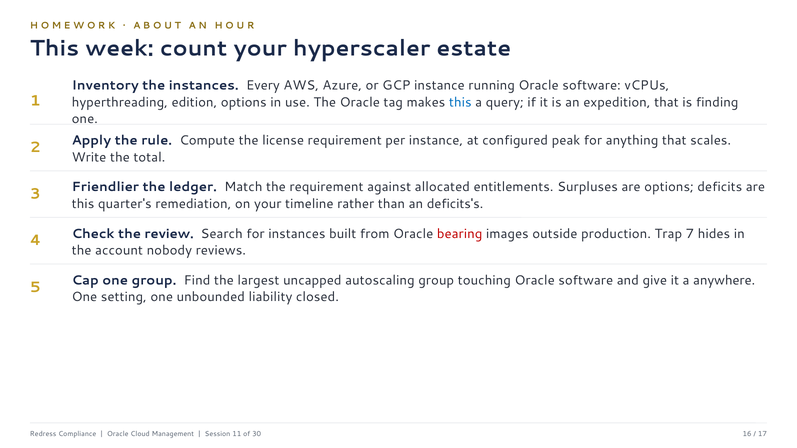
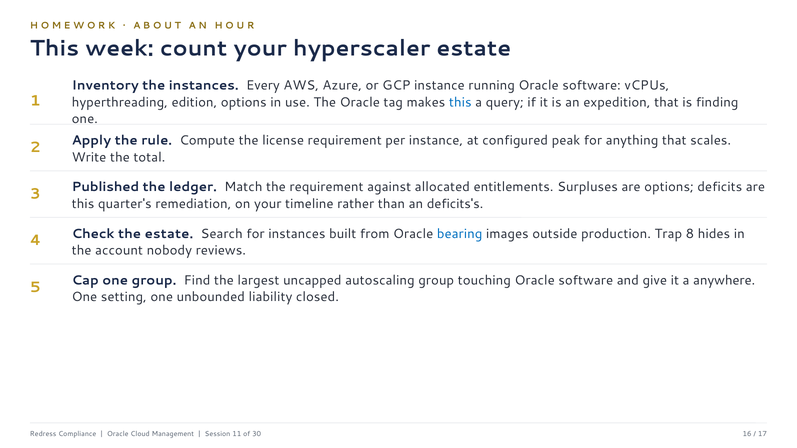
Friendlier: Friendlier -> Published
the review: review -> estate
bearing colour: red -> blue
7: 7 -> 8
